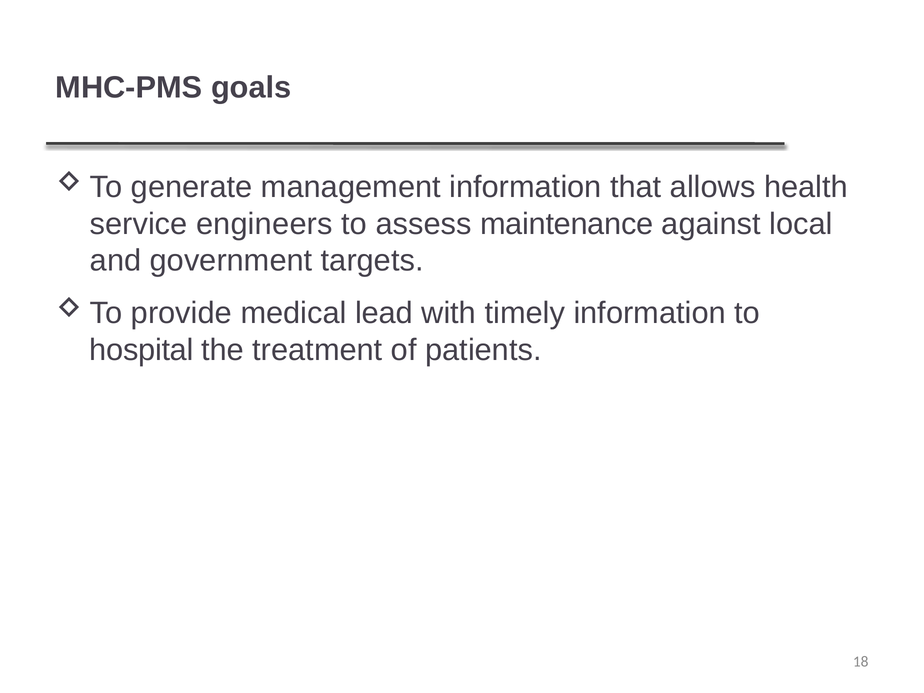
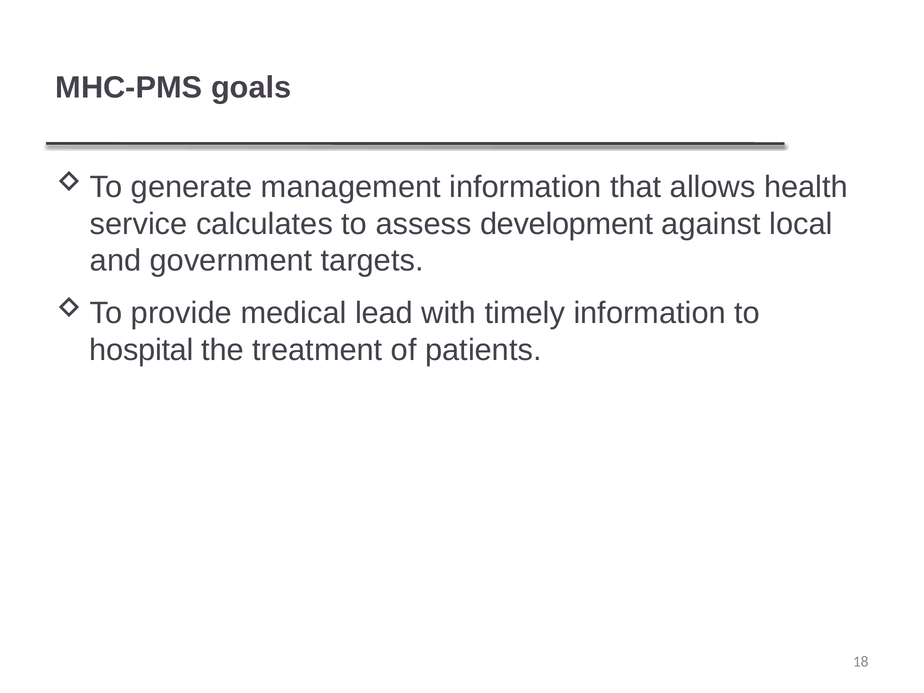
engineers: engineers -> calculates
maintenance: maintenance -> development
